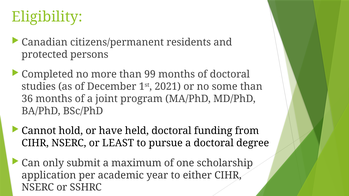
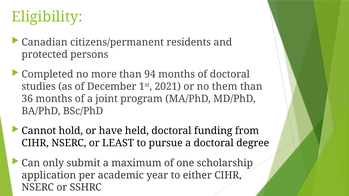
99: 99 -> 94
some: some -> them
